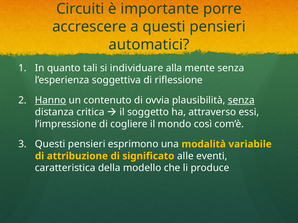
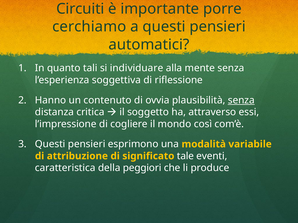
accrescere: accrescere -> cerchiamo
Hanno underline: present -> none
alle: alle -> tale
modello: modello -> peggiori
